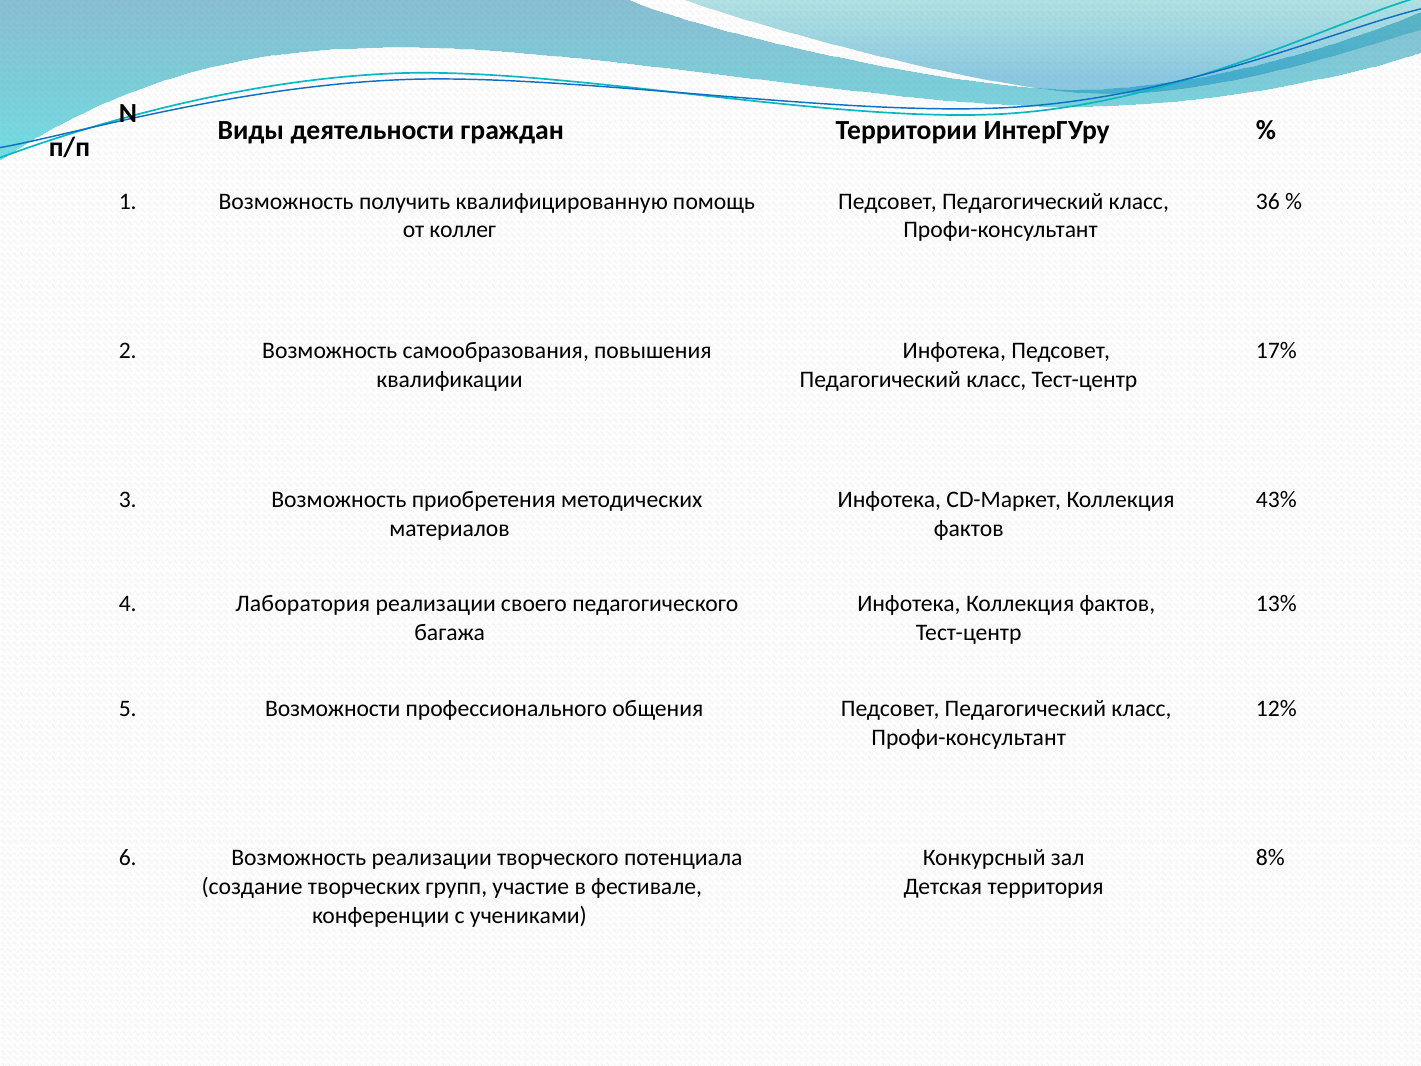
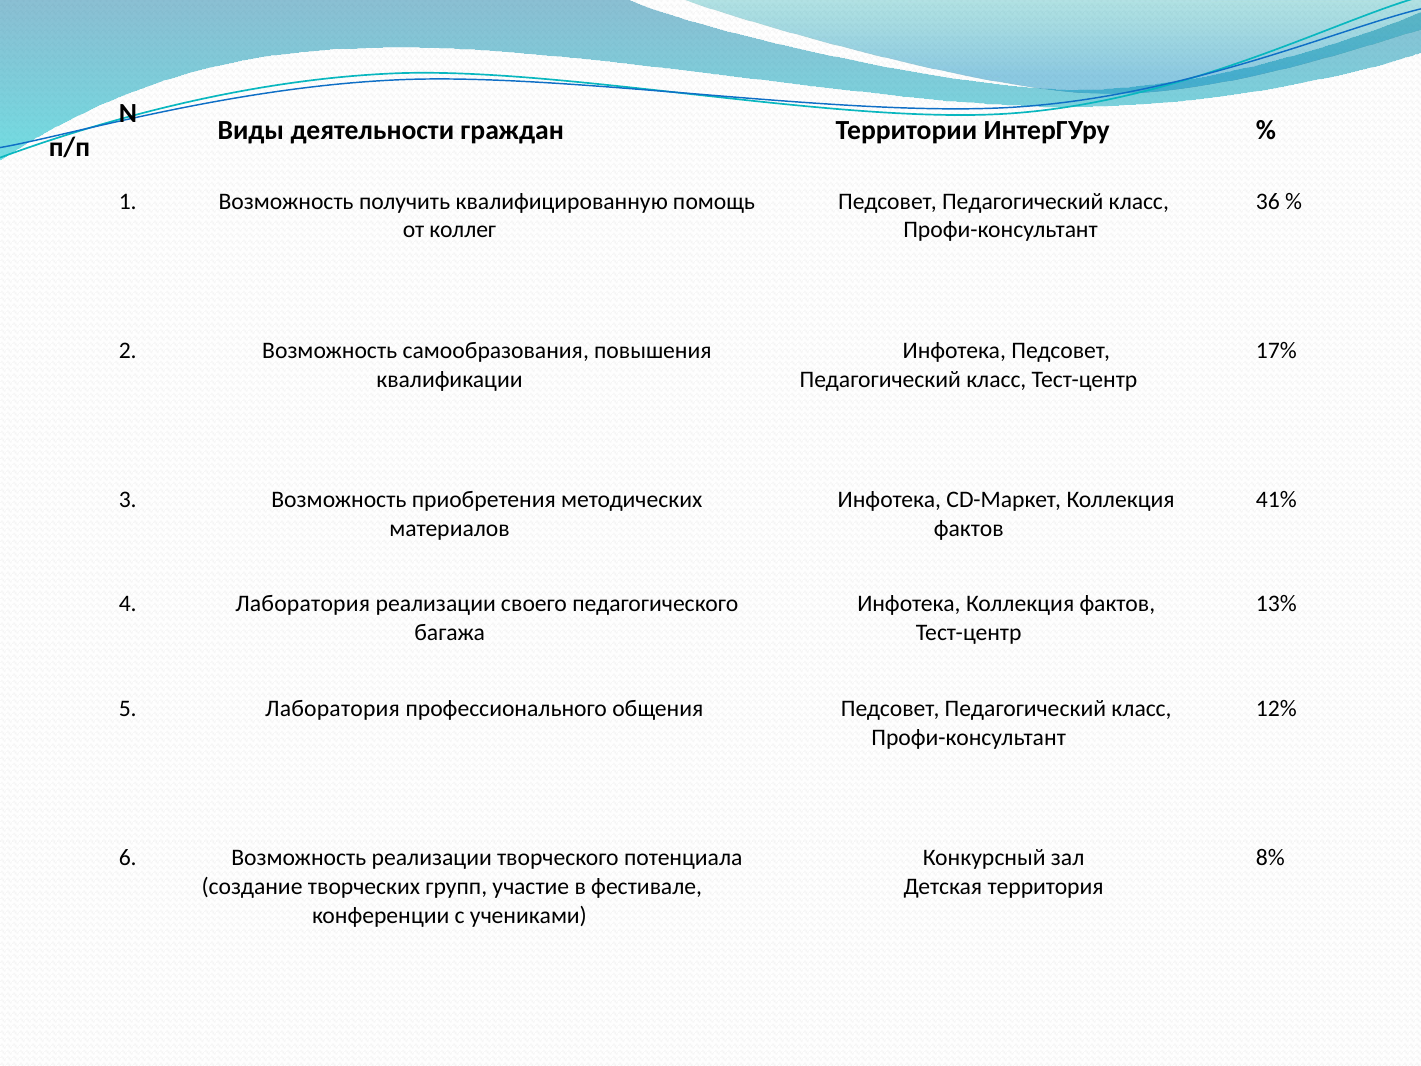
43%: 43% -> 41%
5 Возможности: Возможности -> Лаборатория
